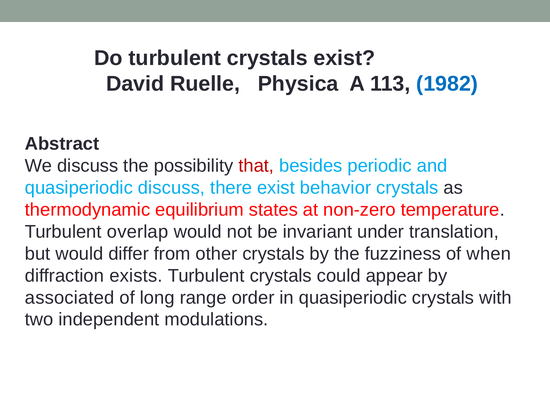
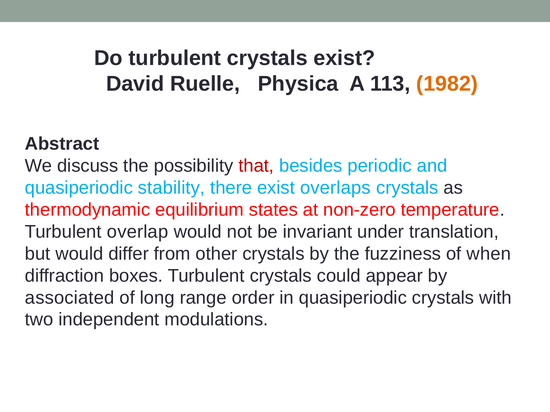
1982 colour: blue -> orange
quasiperiodic discuss: discuss -> stability
behavior: behavior -> overlaps
exists: exists -> boxes
